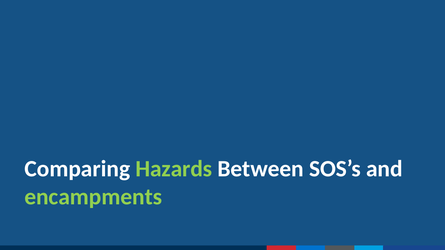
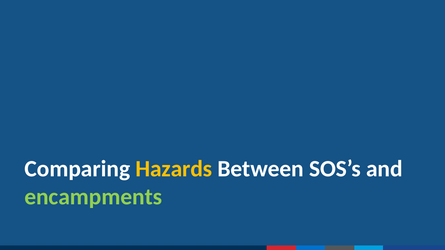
Hazards colour: light green -> yellow
